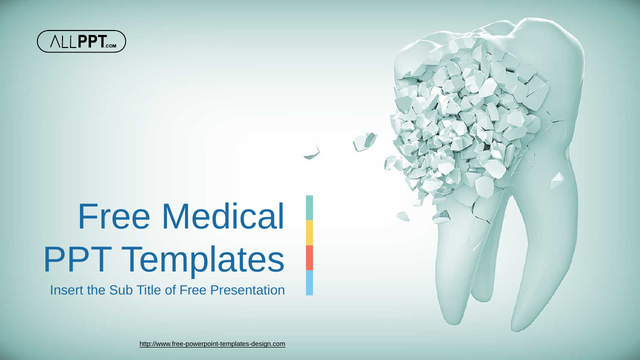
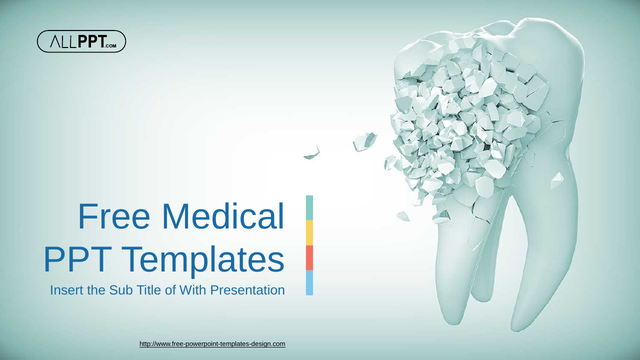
of Free: Free -> With
